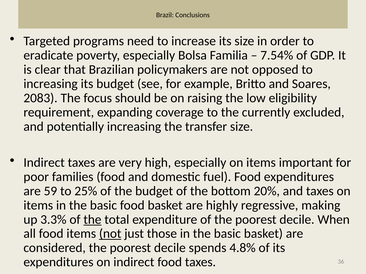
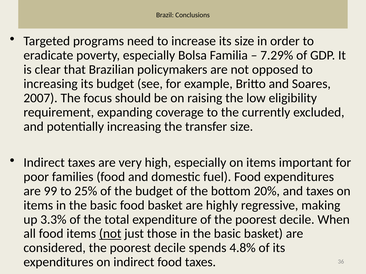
7.54%: 7.54% -> 7.29%
2083: 2083 -> 2007
59: 59 -> 99
the at (92, 220) underline: present -> none
